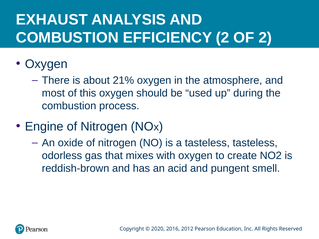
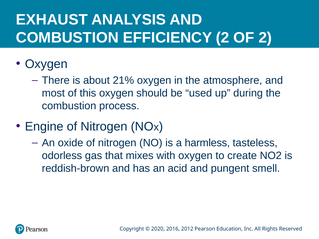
a tasteless: tasteless -> harmless
